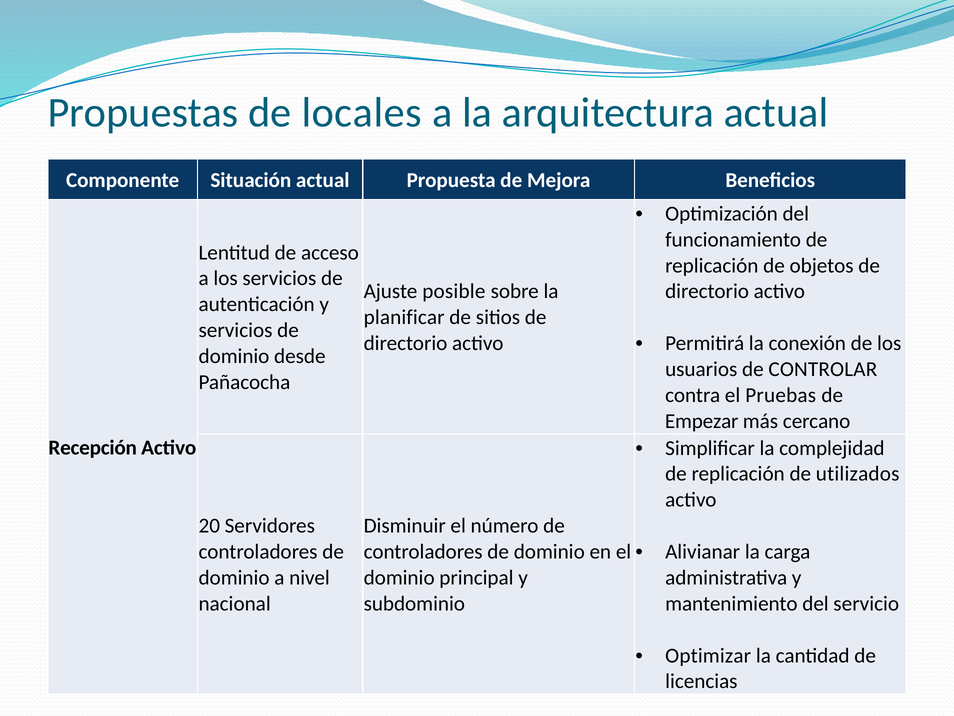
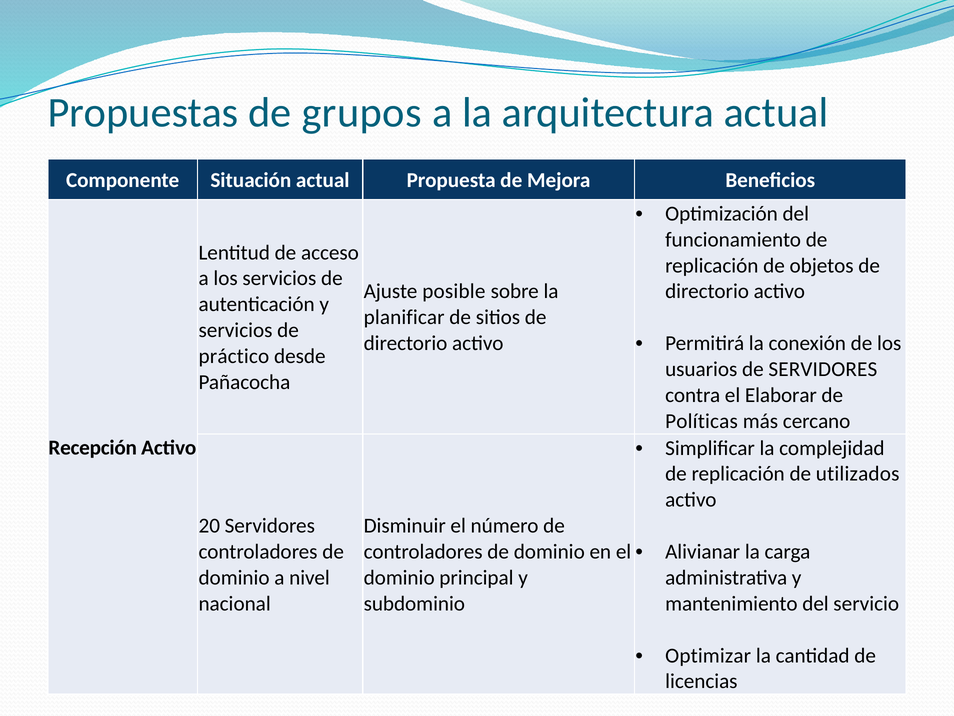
locales: locales -> grupos
dominio at (234, 356): dominio -> práctico
de CONTROLAR: CONTROLAR -> SERVIDORES
Pruebas: Pruebas -> Elaborar
Empezar: Empezar -> Políticas
